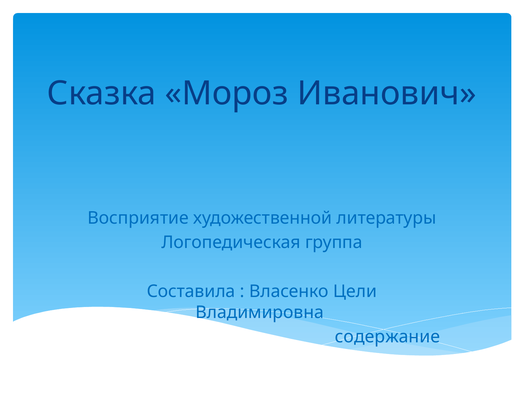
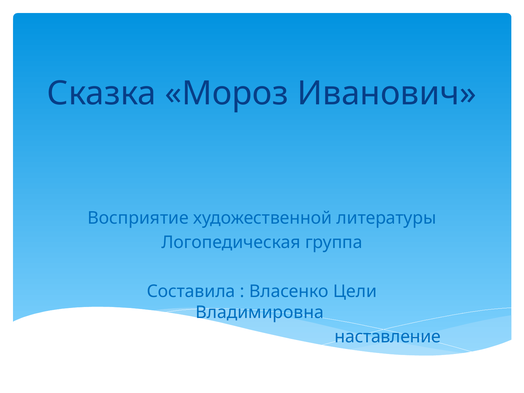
содержание: содержание -> наставление
